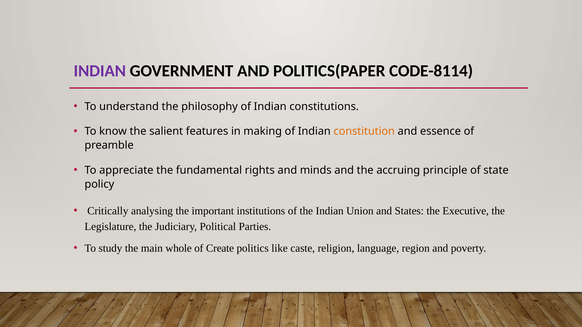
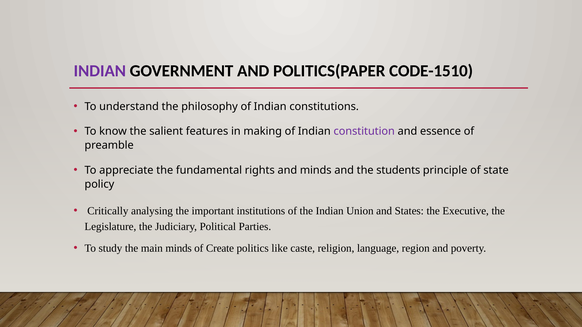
CODE-8114: CODE-8114 -> CODE-1510
constitution colour: orange -> purple
accruing: accruing -> students
main whole: whole -> minds
